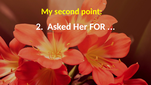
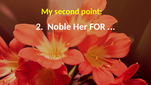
Asked: Asked -> Noble
